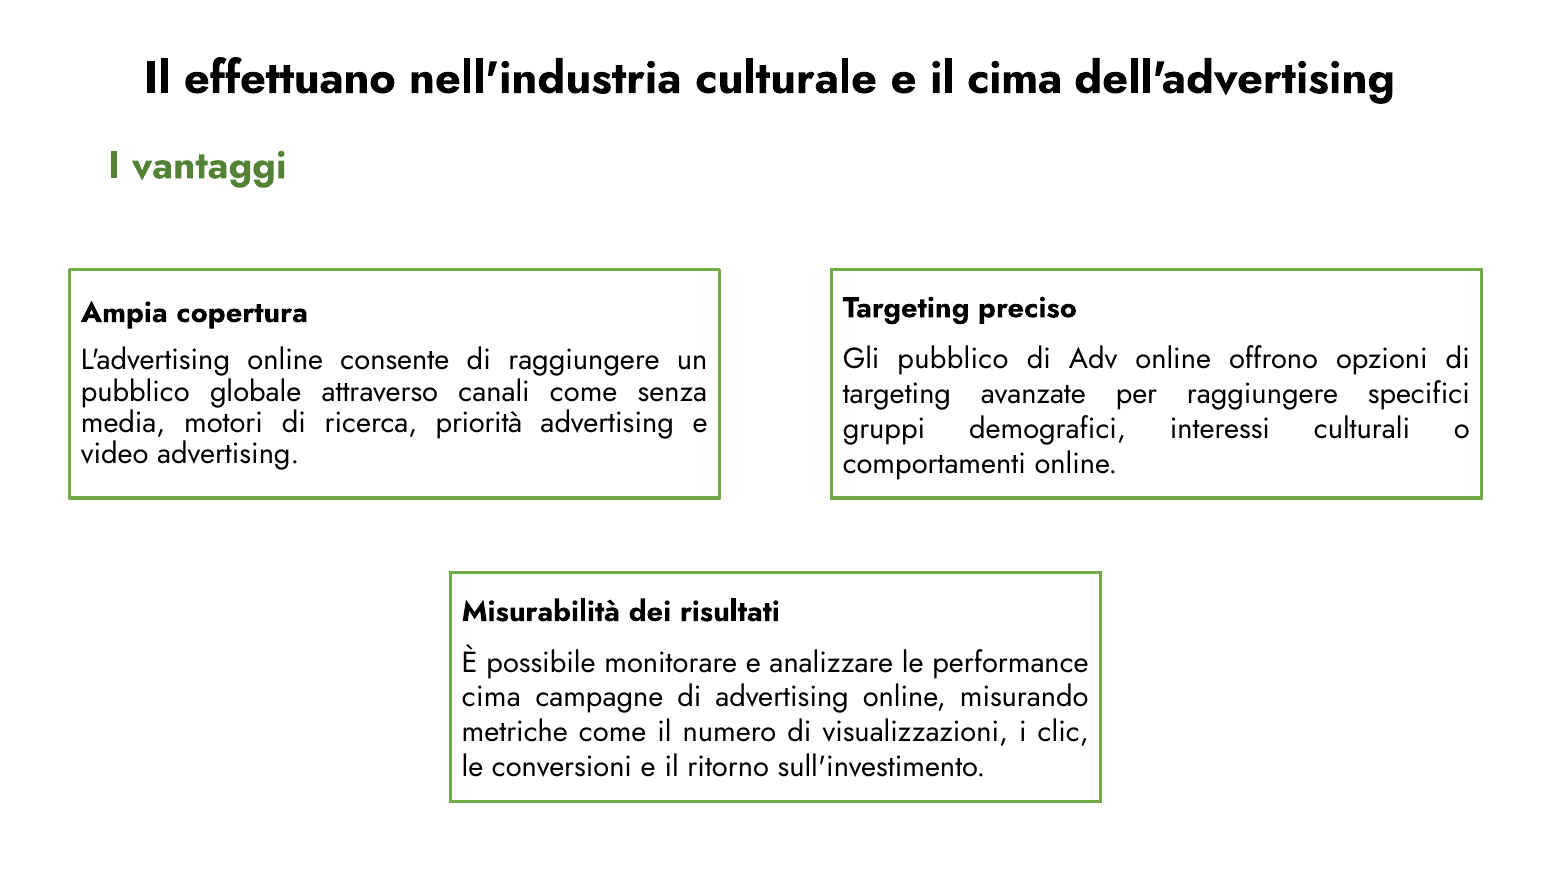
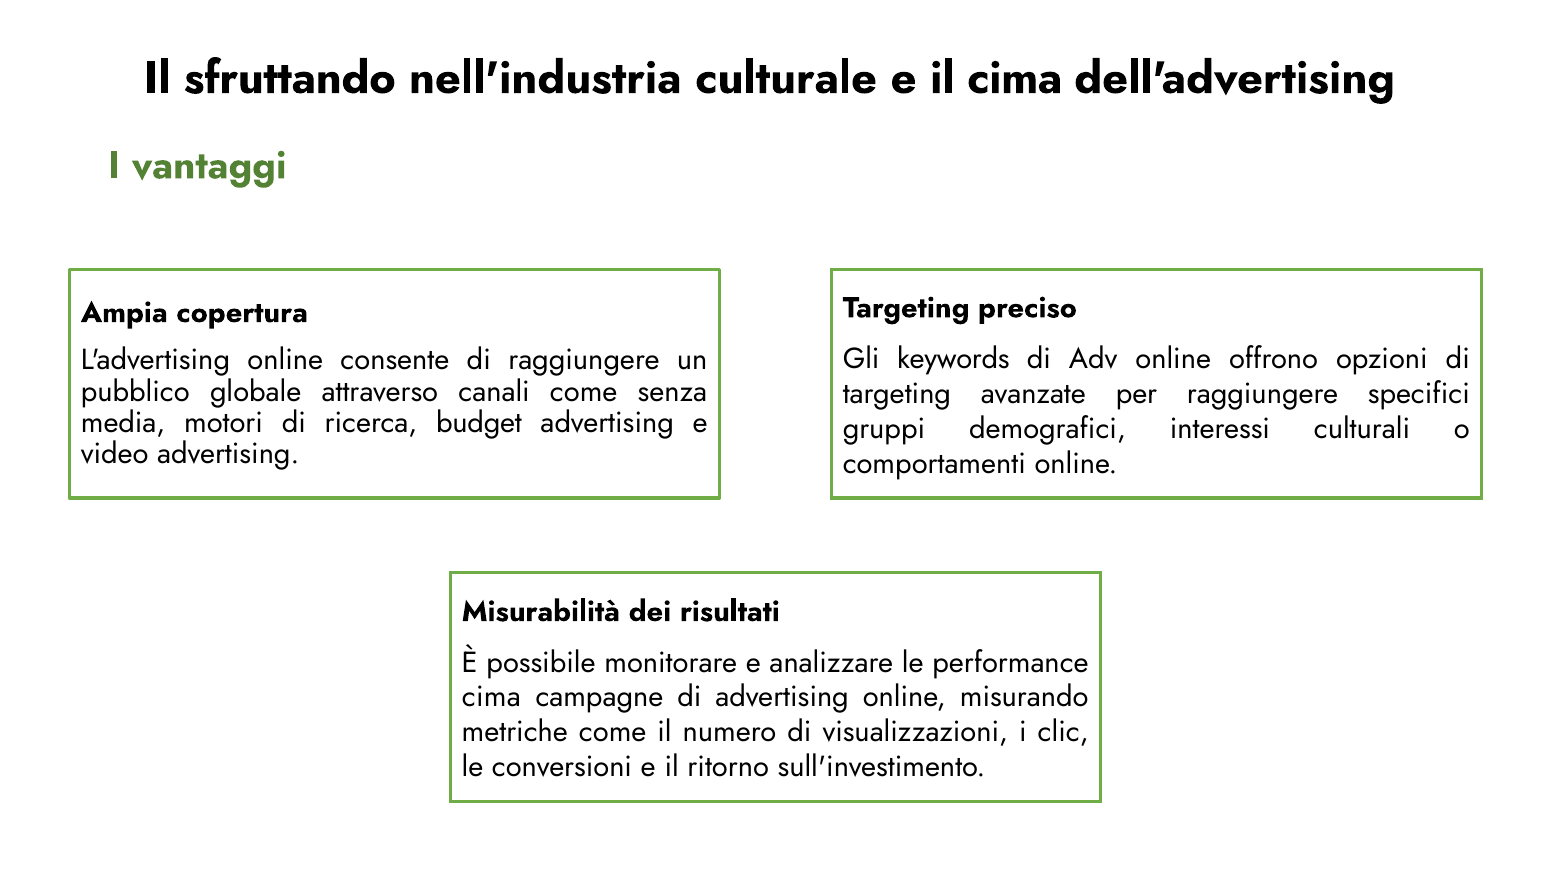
effettuano: effettuano -> sfruttando
Gli pubblico: pubblico -> keywords
priorità: priorità -> budget
